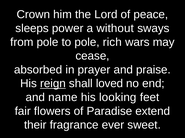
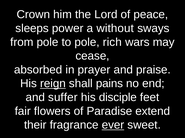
loved: loved -> pains
name: name -> suffer
looking: looking -> disciple
ever underline: none -> present
